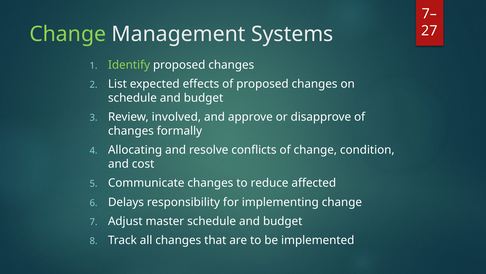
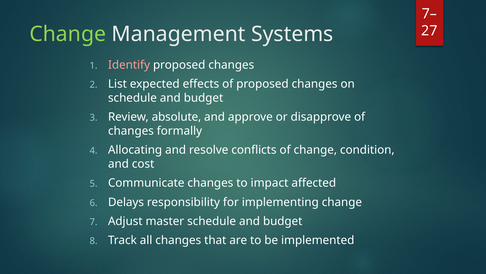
Identify colour: light green -> pink
involved: involved -> absolute
reduce: reduce -> impact
